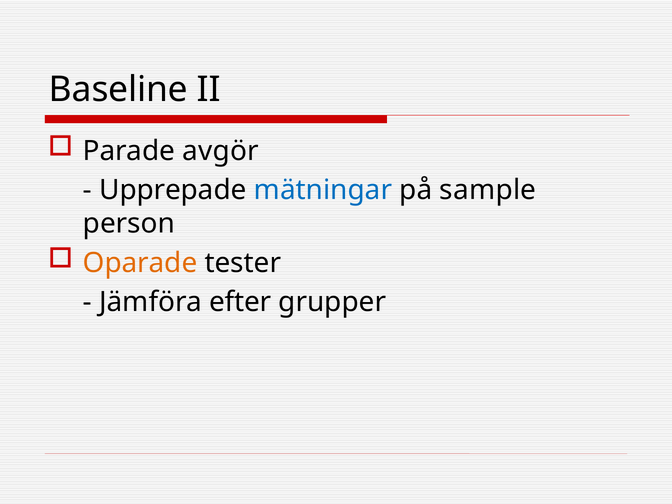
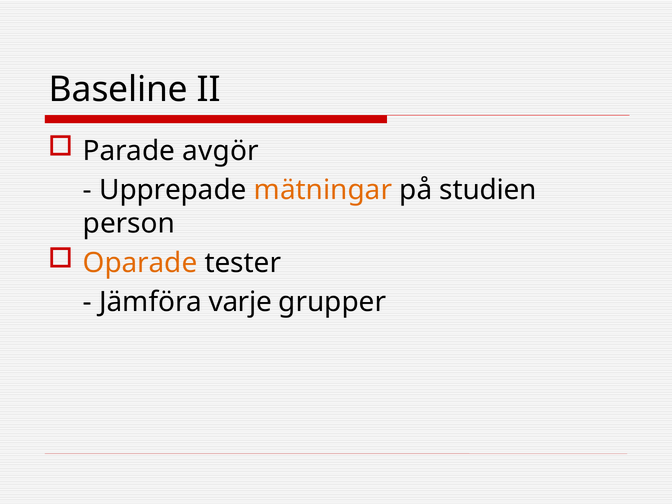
mätningar colour: blue -> orange
sample: sample -> studien
efter: efter -> varje
